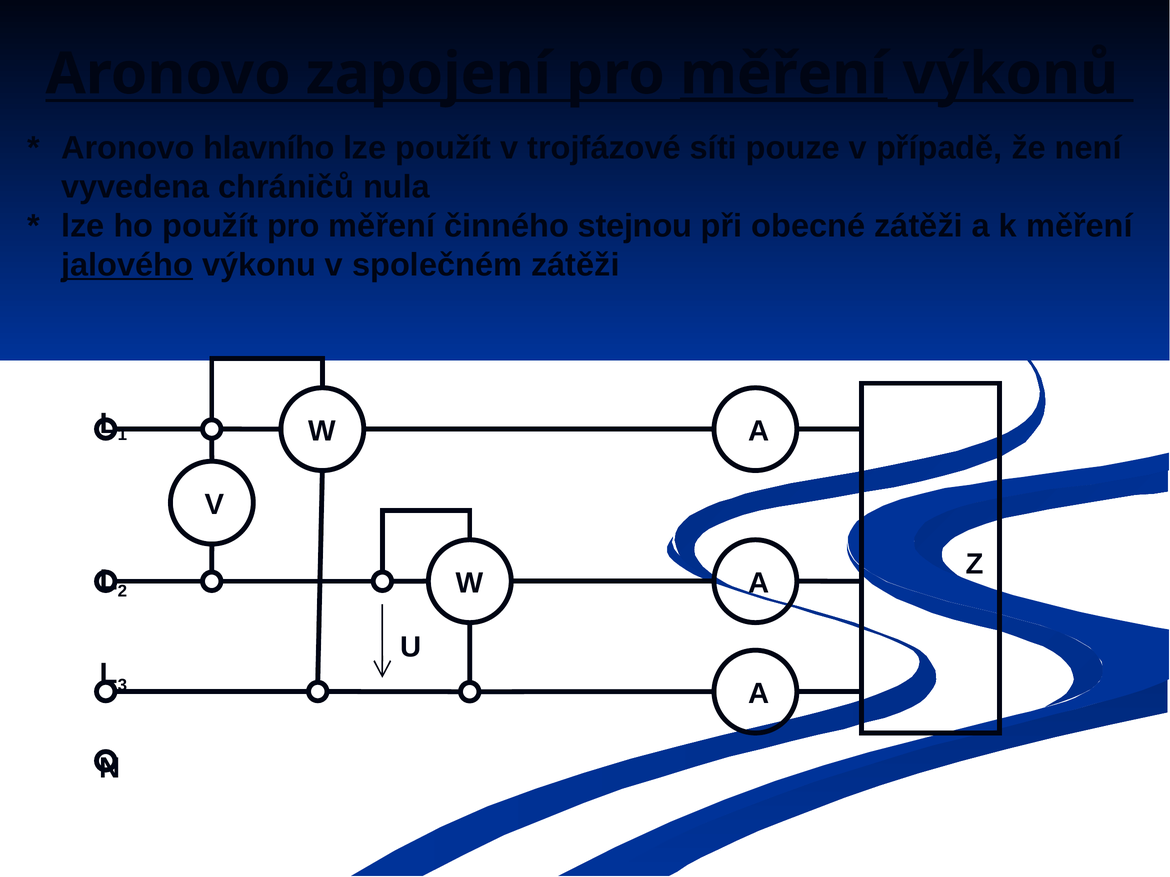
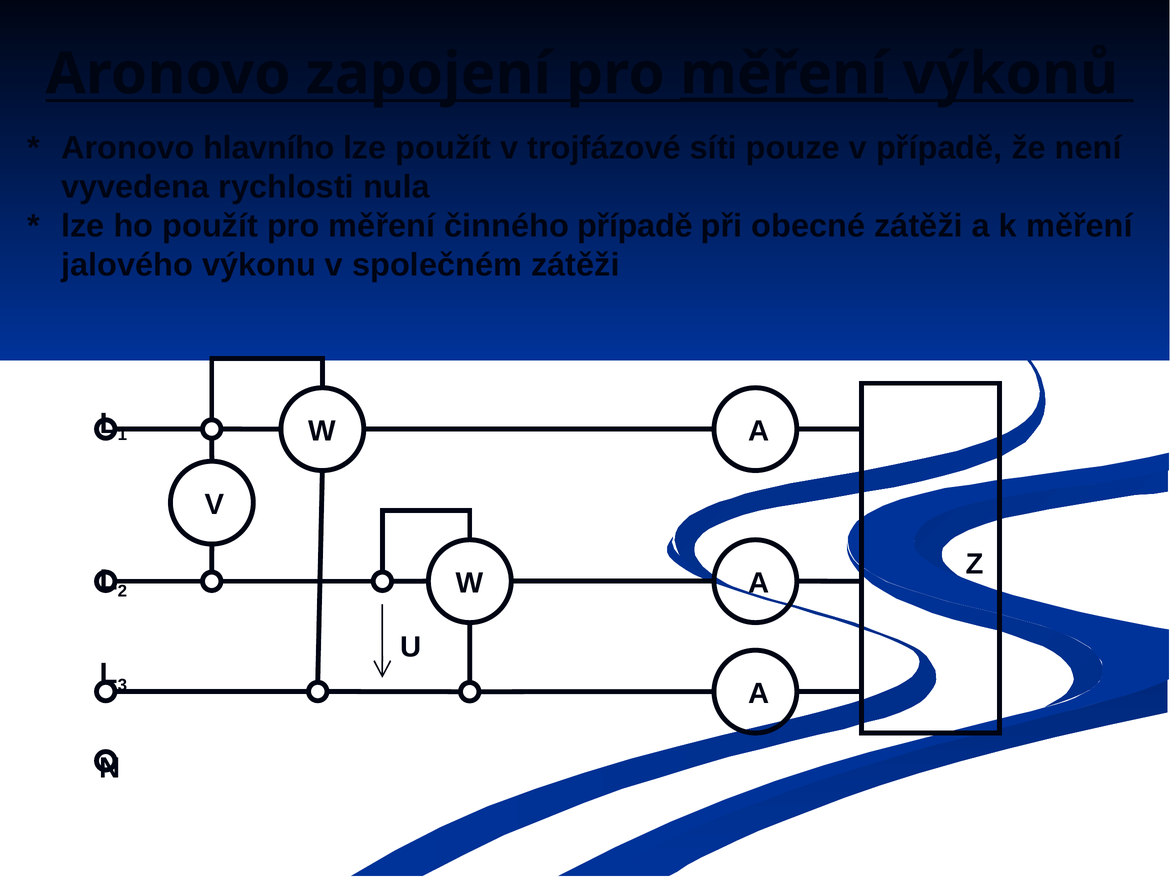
chráničů: chráničů -> rychlosti
činného stejnou: stejnou -> případě
jalového underline: present -> none
